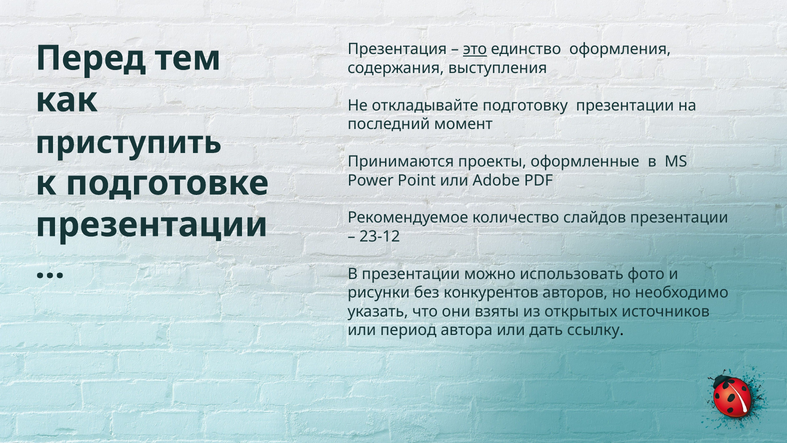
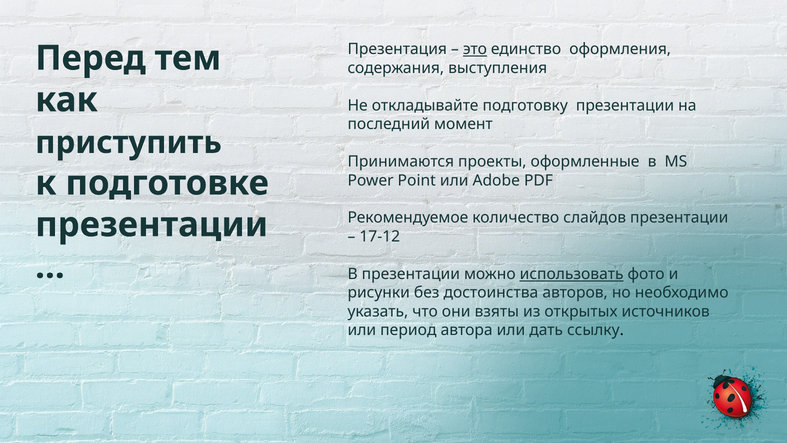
23-12: 23-12 -> 17-12
использовать underline: none -> present
конкурентов: конкурентов -> достоинства
